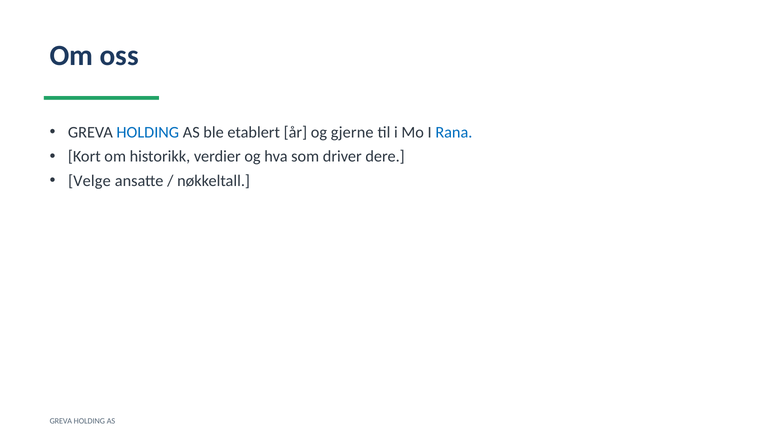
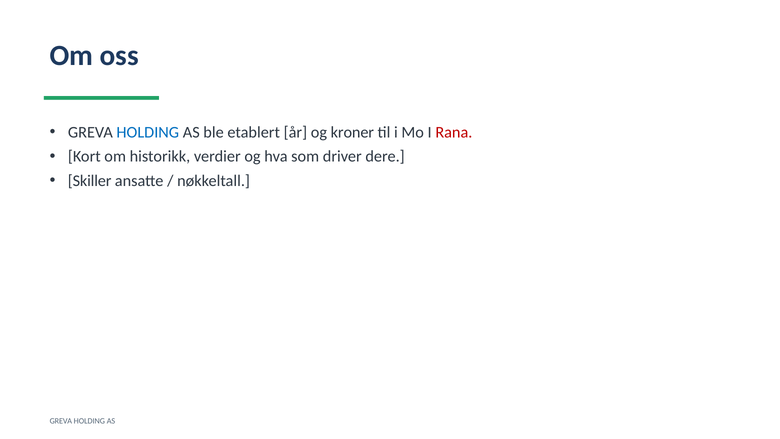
gjerne: gjerne -> kroner
Rana colour: blue -> red
Velge: Velge -> Skiller
